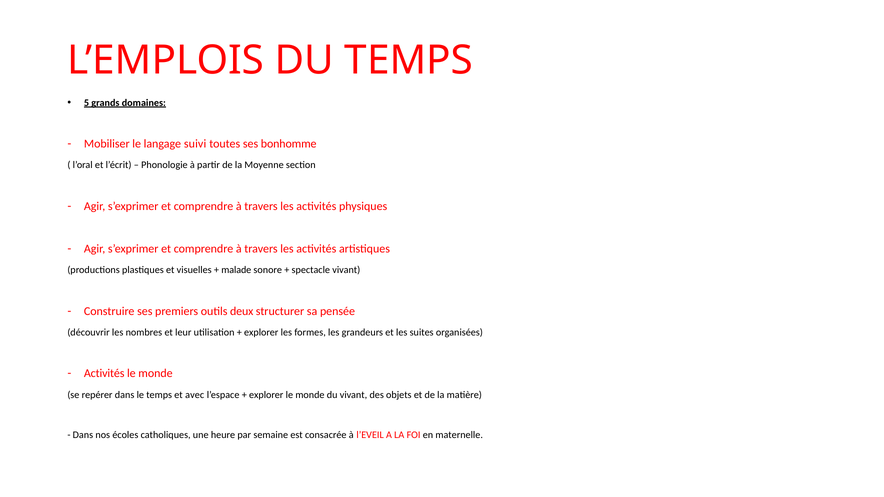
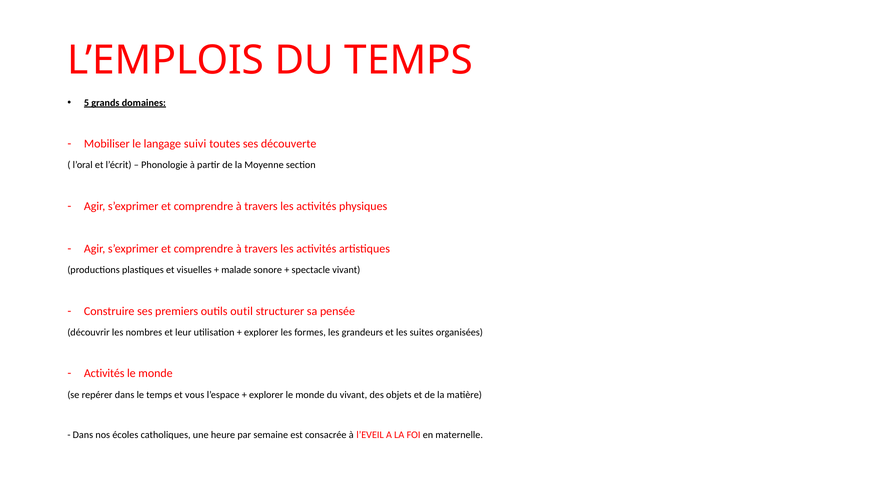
bonhomme: bonhomme -> découverte
deux: deux -> outil
avec: avec -> vous
